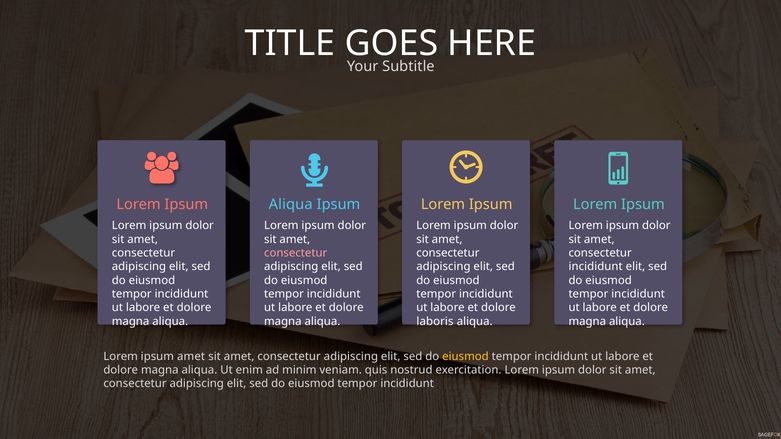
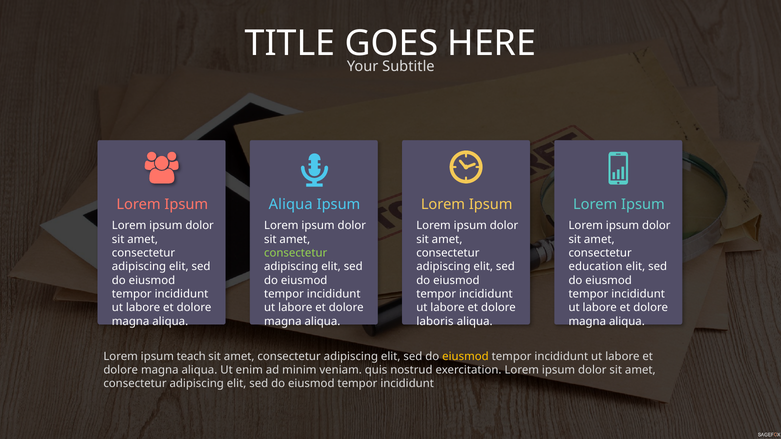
consectetur at (296, 253) colour: pink -> light green
incididunt at (596, 267): incididunt -> education
ipsum amet: amet -> teach
